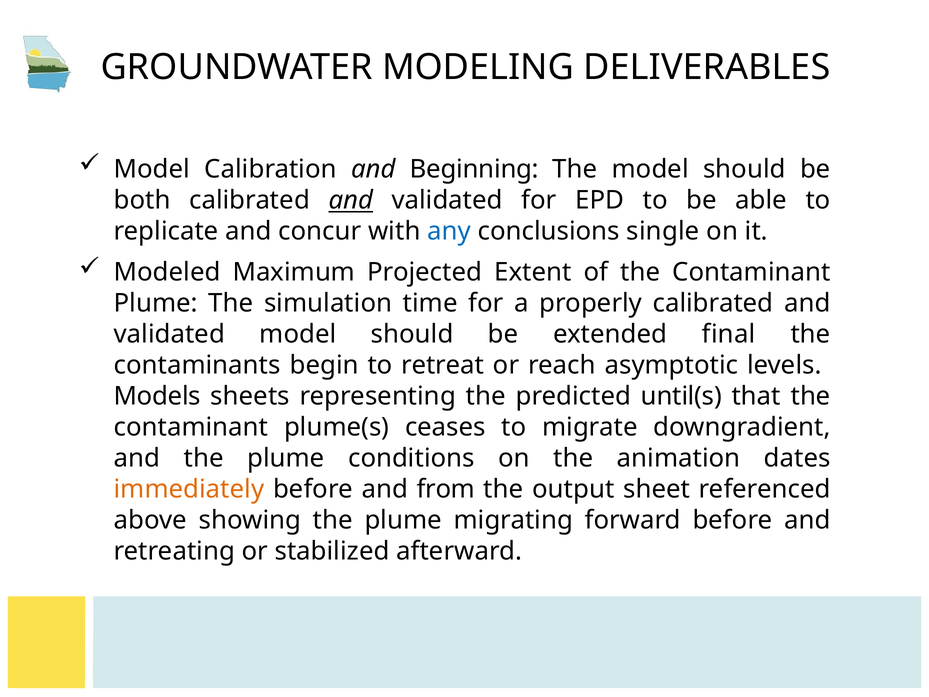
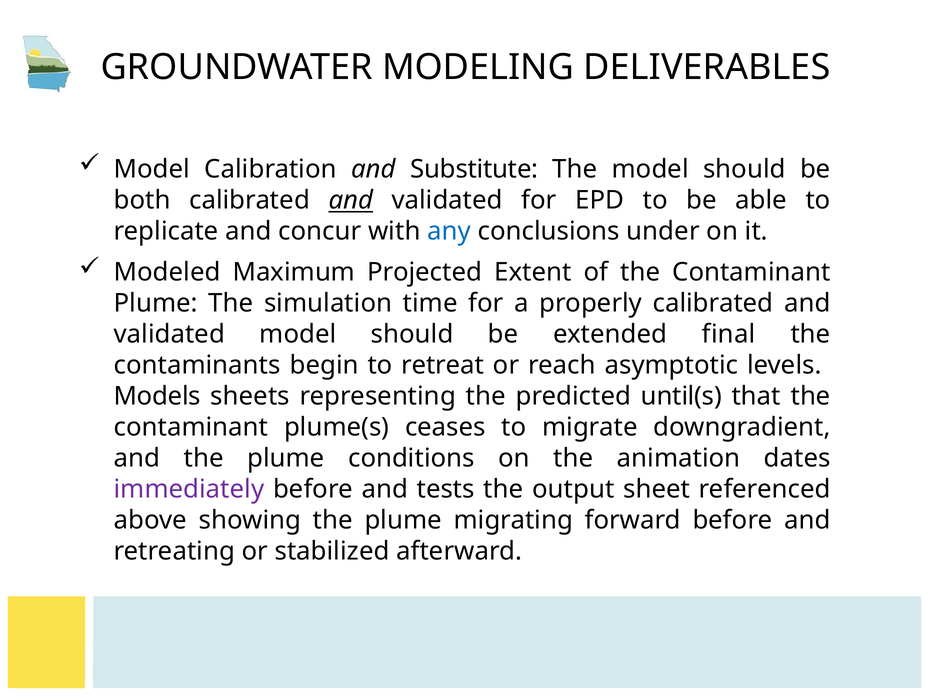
Beginning: Beginning -> Substitute
single: single -> under
immediately colour: orange -> purple
from: from -> tests
